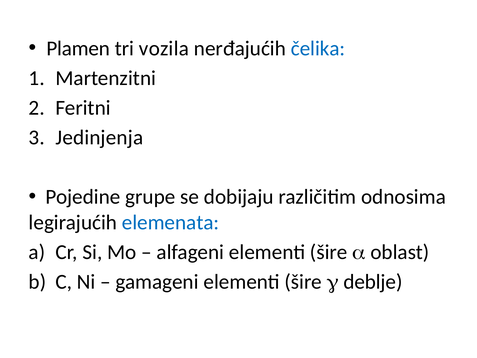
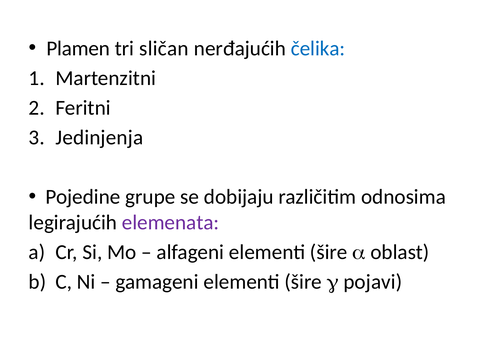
vozila: vozila -> sličan
elemenata colour: blue -> purple
deblje: deblje -> pojavi
